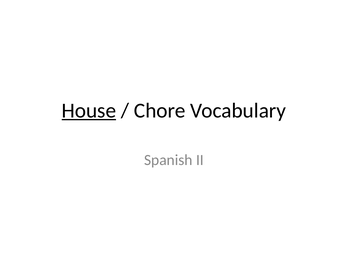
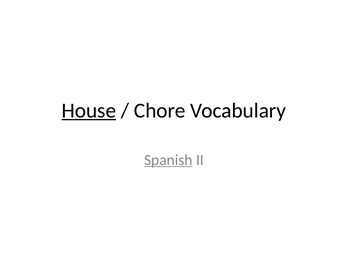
Spanish underline: none -> present
